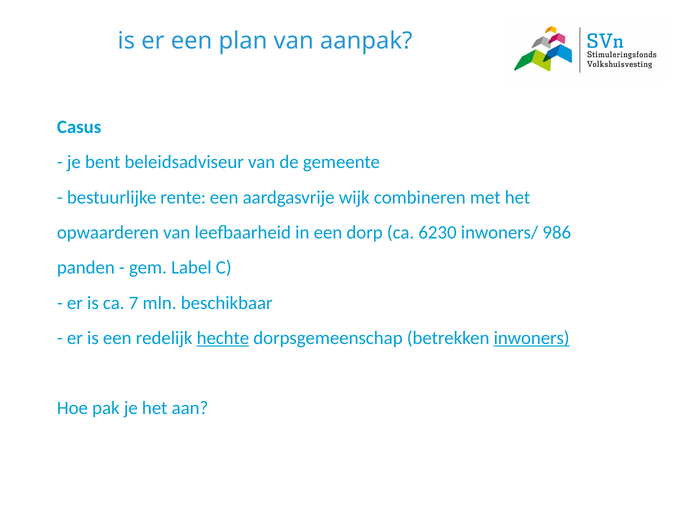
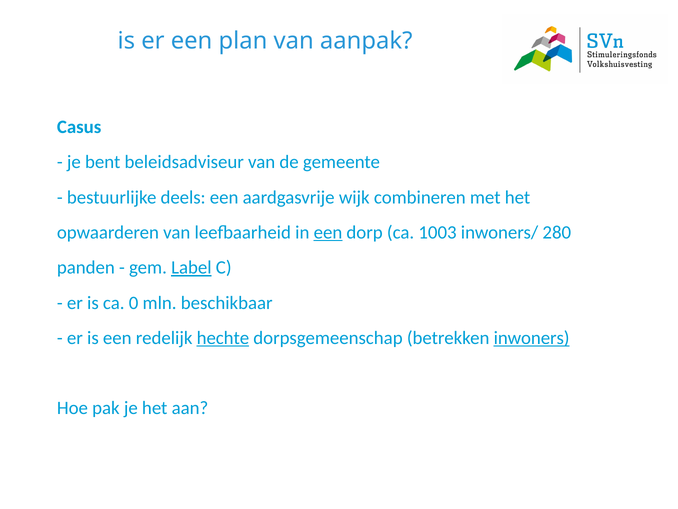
rente: rente -> deels
een at (328, 232) underline: none -> present
6230: 6230 -> 1003
986: 986 -> 280
Label underline: none -> present
7: 7 -> 0
